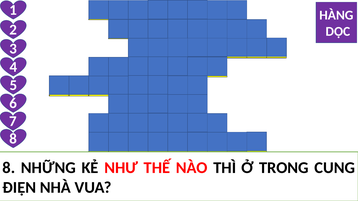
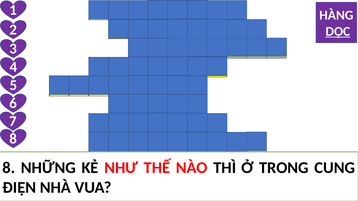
DỌC underline: none -> present
